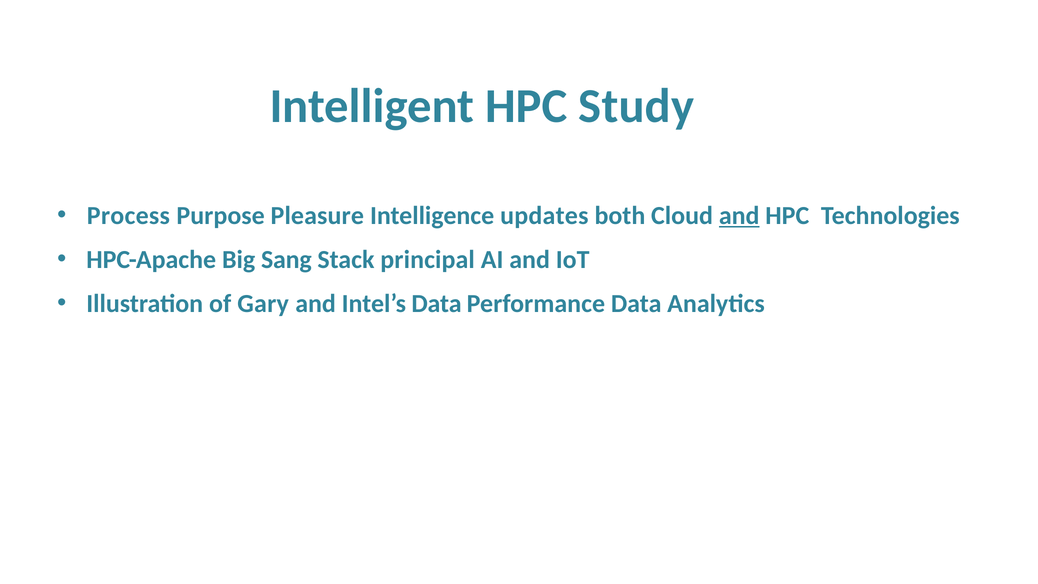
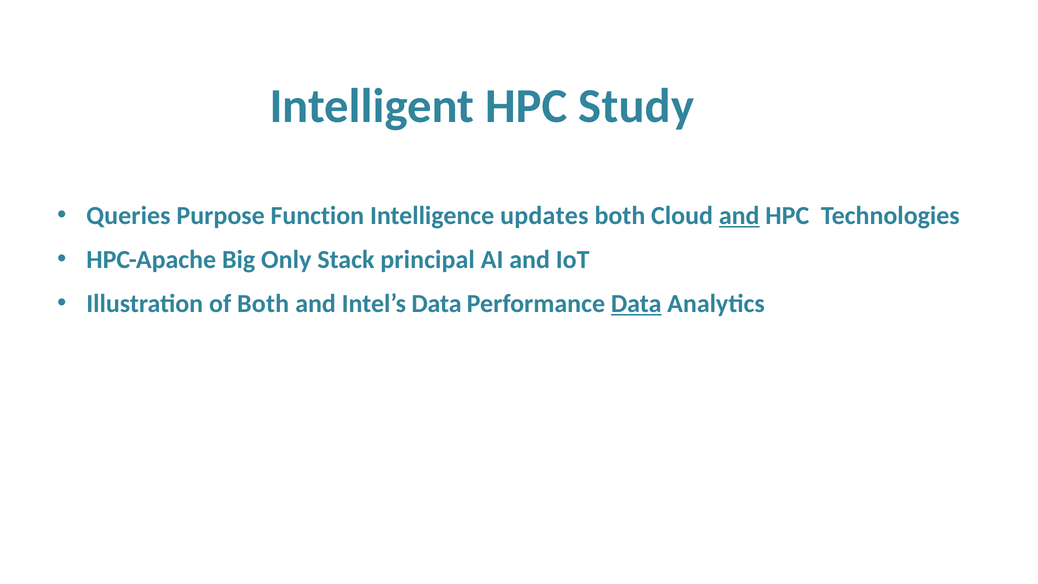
Process: Process -> Queries
Pleasure: Pleasure -> Function
Sang: Sang -> Only
of Gary: Gary -> Both
Data at (636, 304) underline: none -> present
